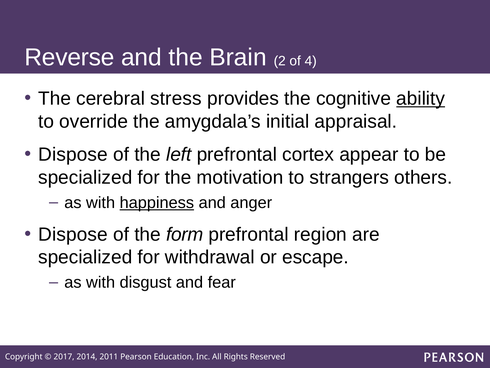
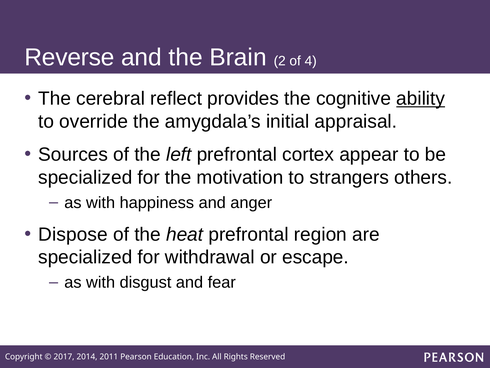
stress: stress -> reflect
Dispose at (73, 154): Dispose -> Sources
happiness underline: present -> none
form: form -> heat
